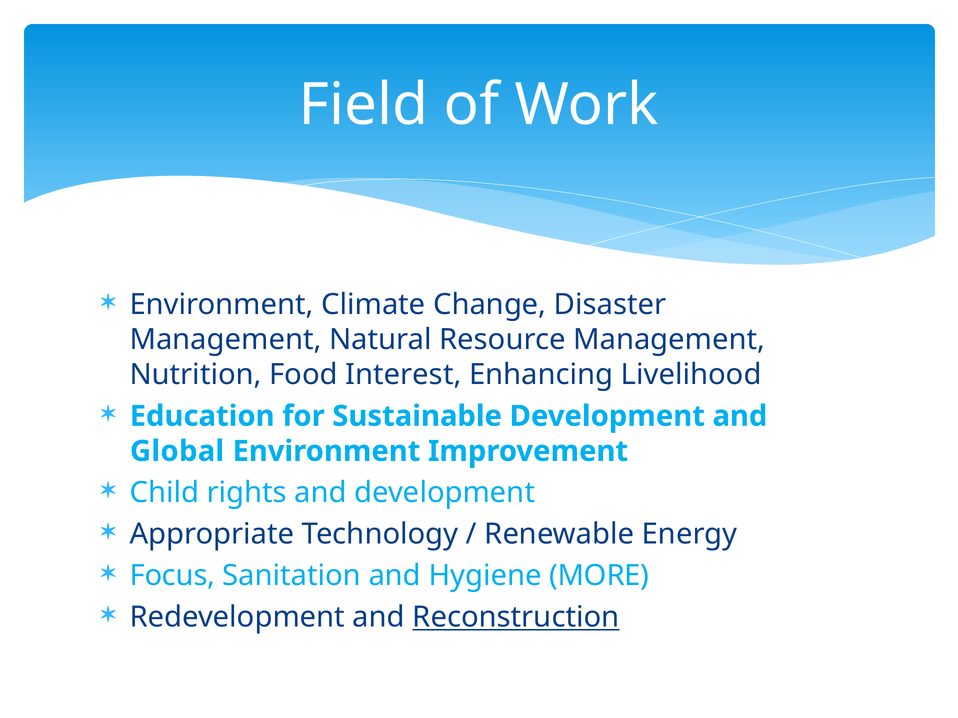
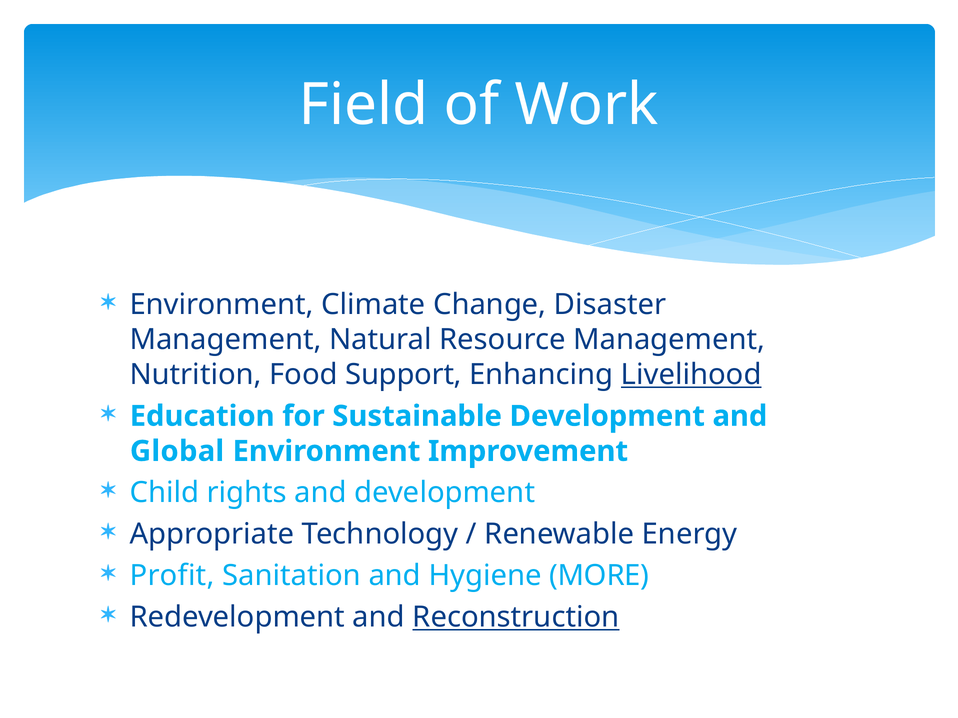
Interest: Interest -> Support
Livelihood underline: none -> present
Focus: Focus -> Profit
